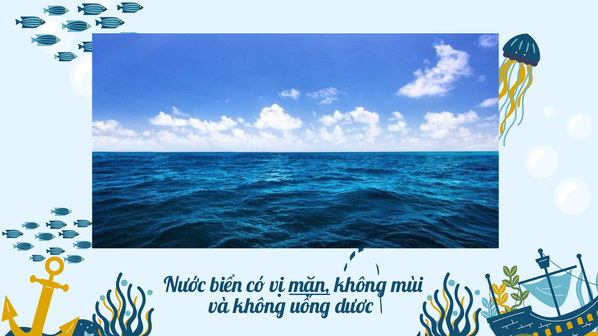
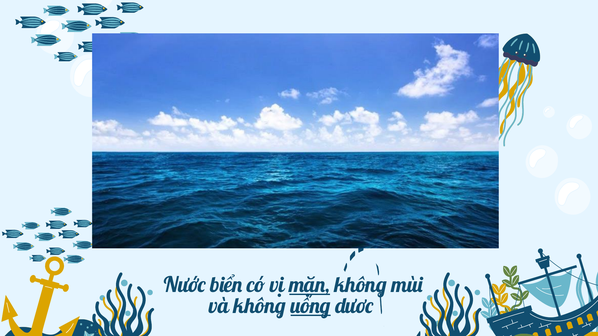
uống underline: none -> present
